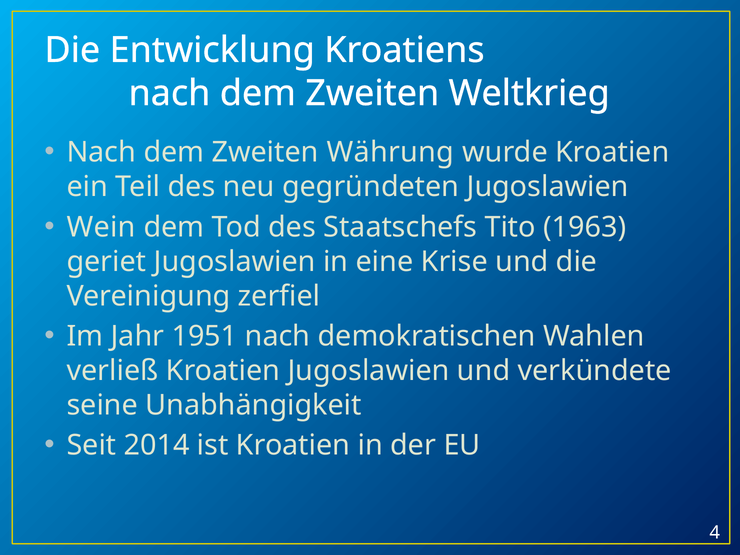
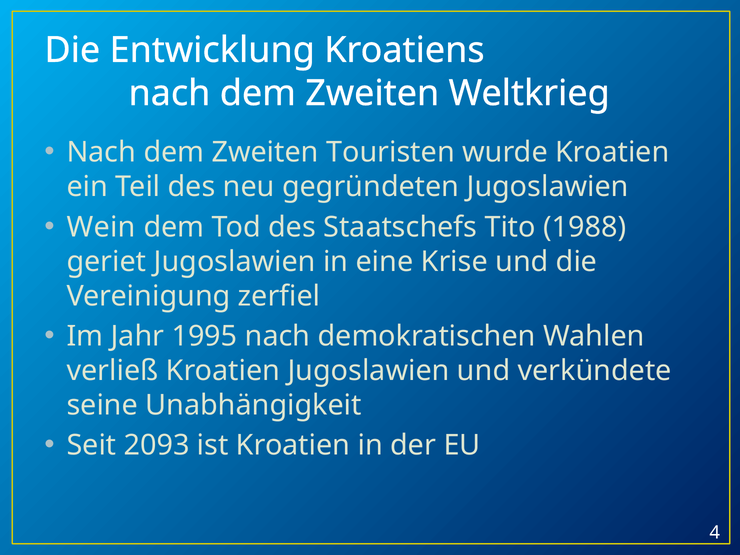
Währung: Währung -> Touristen
1963: 1963 -> 1988
1951: 1951 -> 1995
2014: 2014 -> 2093
